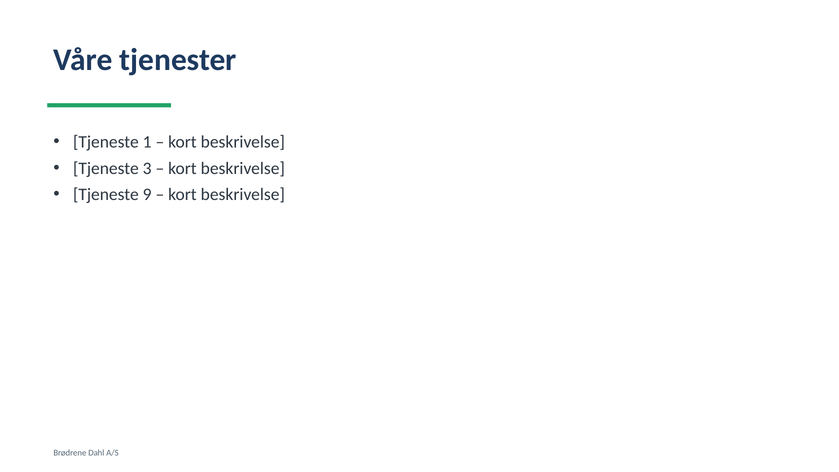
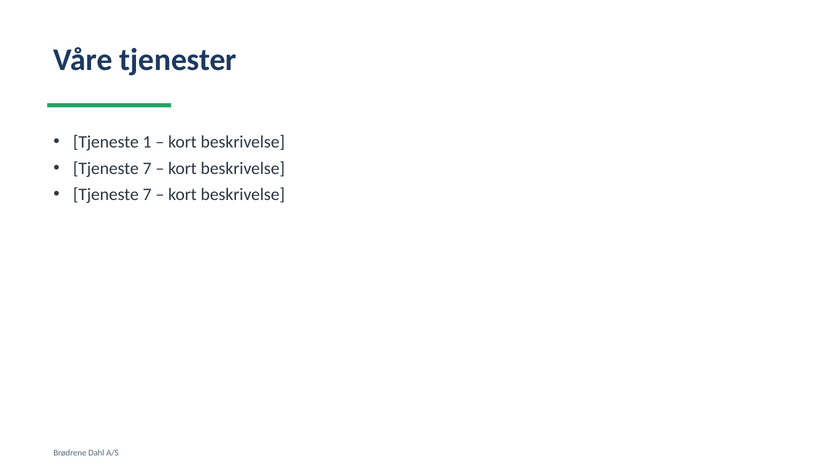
3 at (147, 168): 3 -> 7
9 at (147, 195): 9 -> 7
